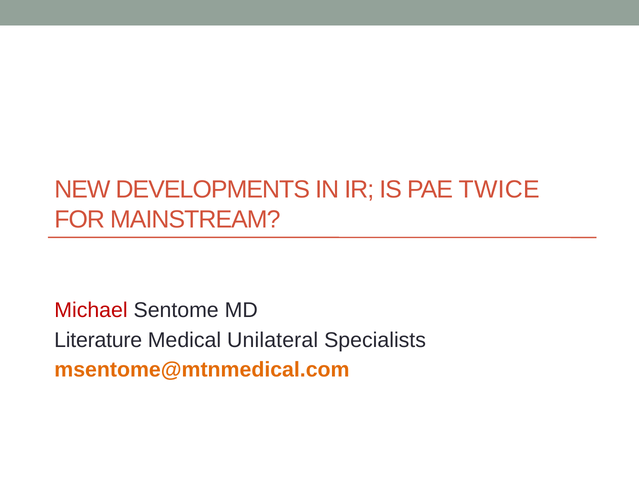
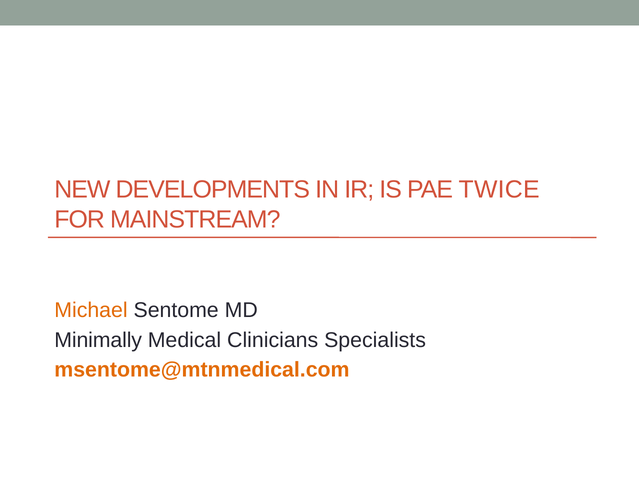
Michael colour: red -> orange
Literature: Literature -> Minimally
Unilateral: Unilateral -> Clinicians
